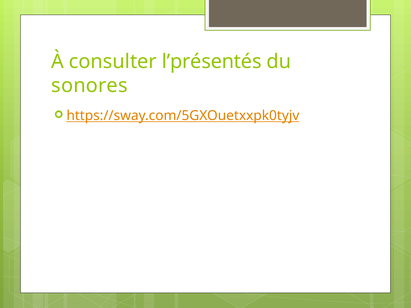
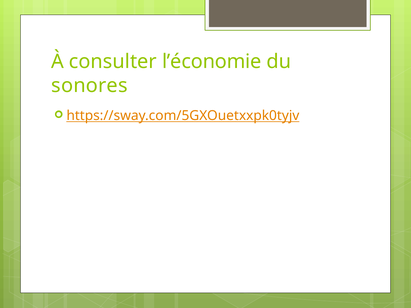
l’présentés: l’présentés -> l’économie
